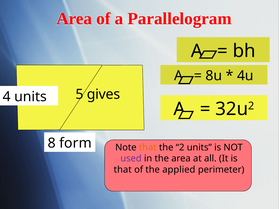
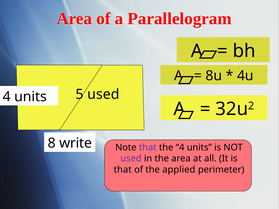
5 gives: gives -> used
form: form -> write
that at (148, 148) colour: orange -> purple
the 2: 2 -> 4
